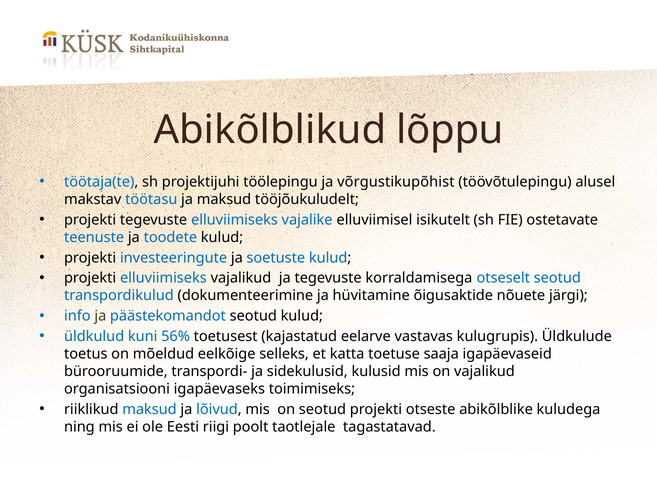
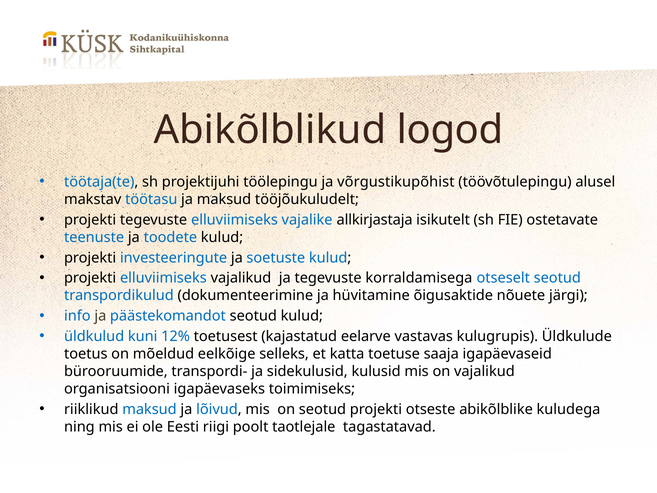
lõppu: lõppu -> logod
elluviimisel: elluviimisel -> allkirjastaja
56%: 56% -> 12%
